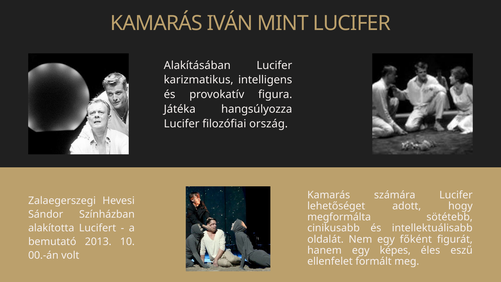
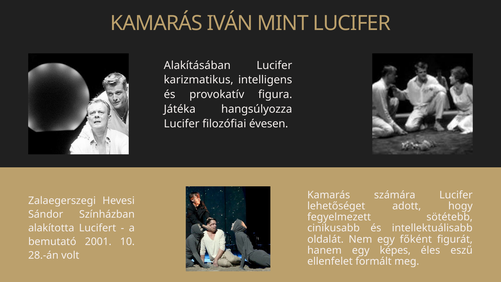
ország: ország -> évesen
megformálta: megformálta -> fegyelmezett
2013: 2013 -> 2001
00.-án: 00.-án -> 28.-án
